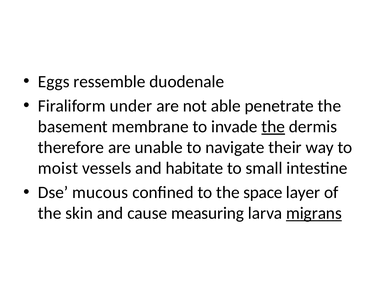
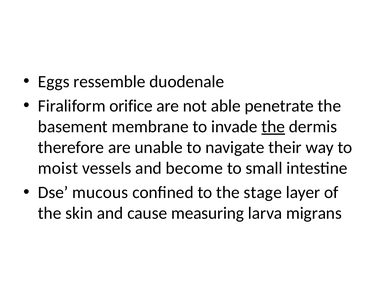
under: under -> orifice
habitate: habitate -> become
space: space -> stage
migrans underline: present -> none
